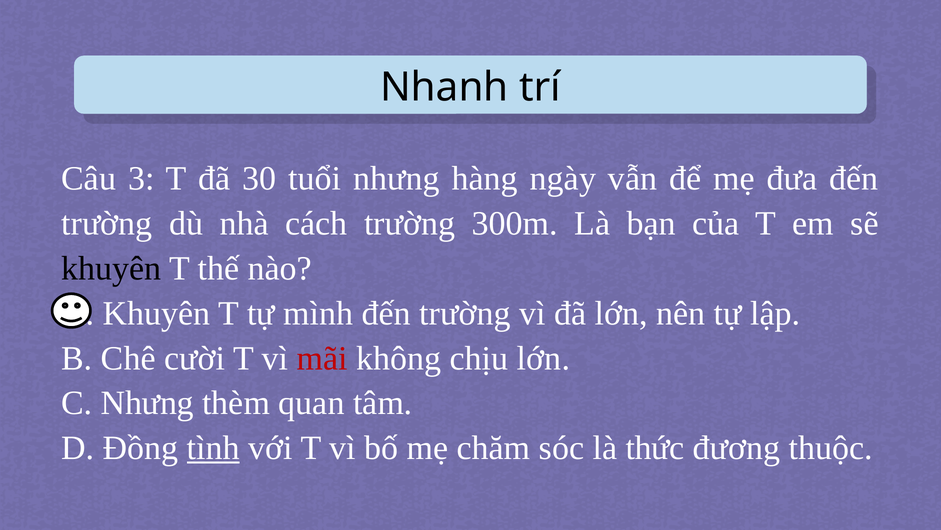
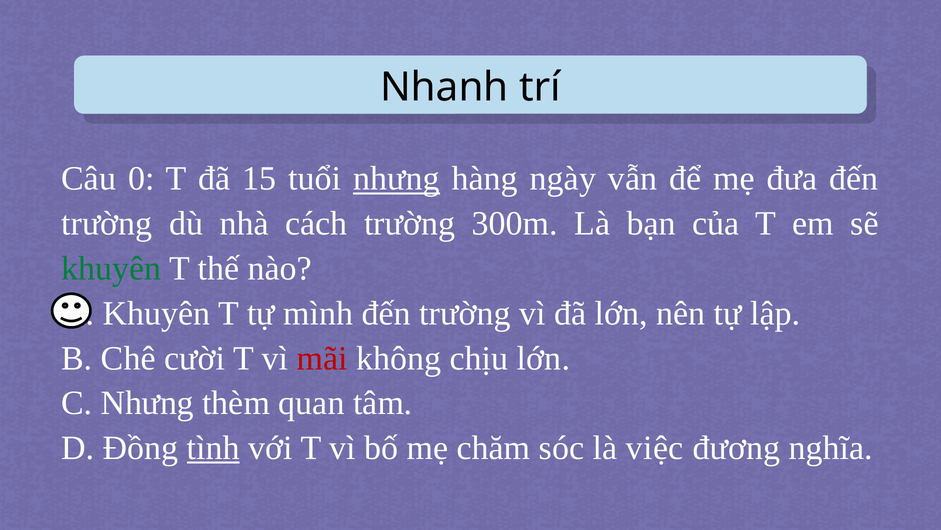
3: 3 -> 0
30: 30 -> 15
nhưng at (396, 179) underline: none -> present
khuyên at (111, 268) colour: black -> green
thức: thức -> việc
thuộc: thuộc -> nghĩa
